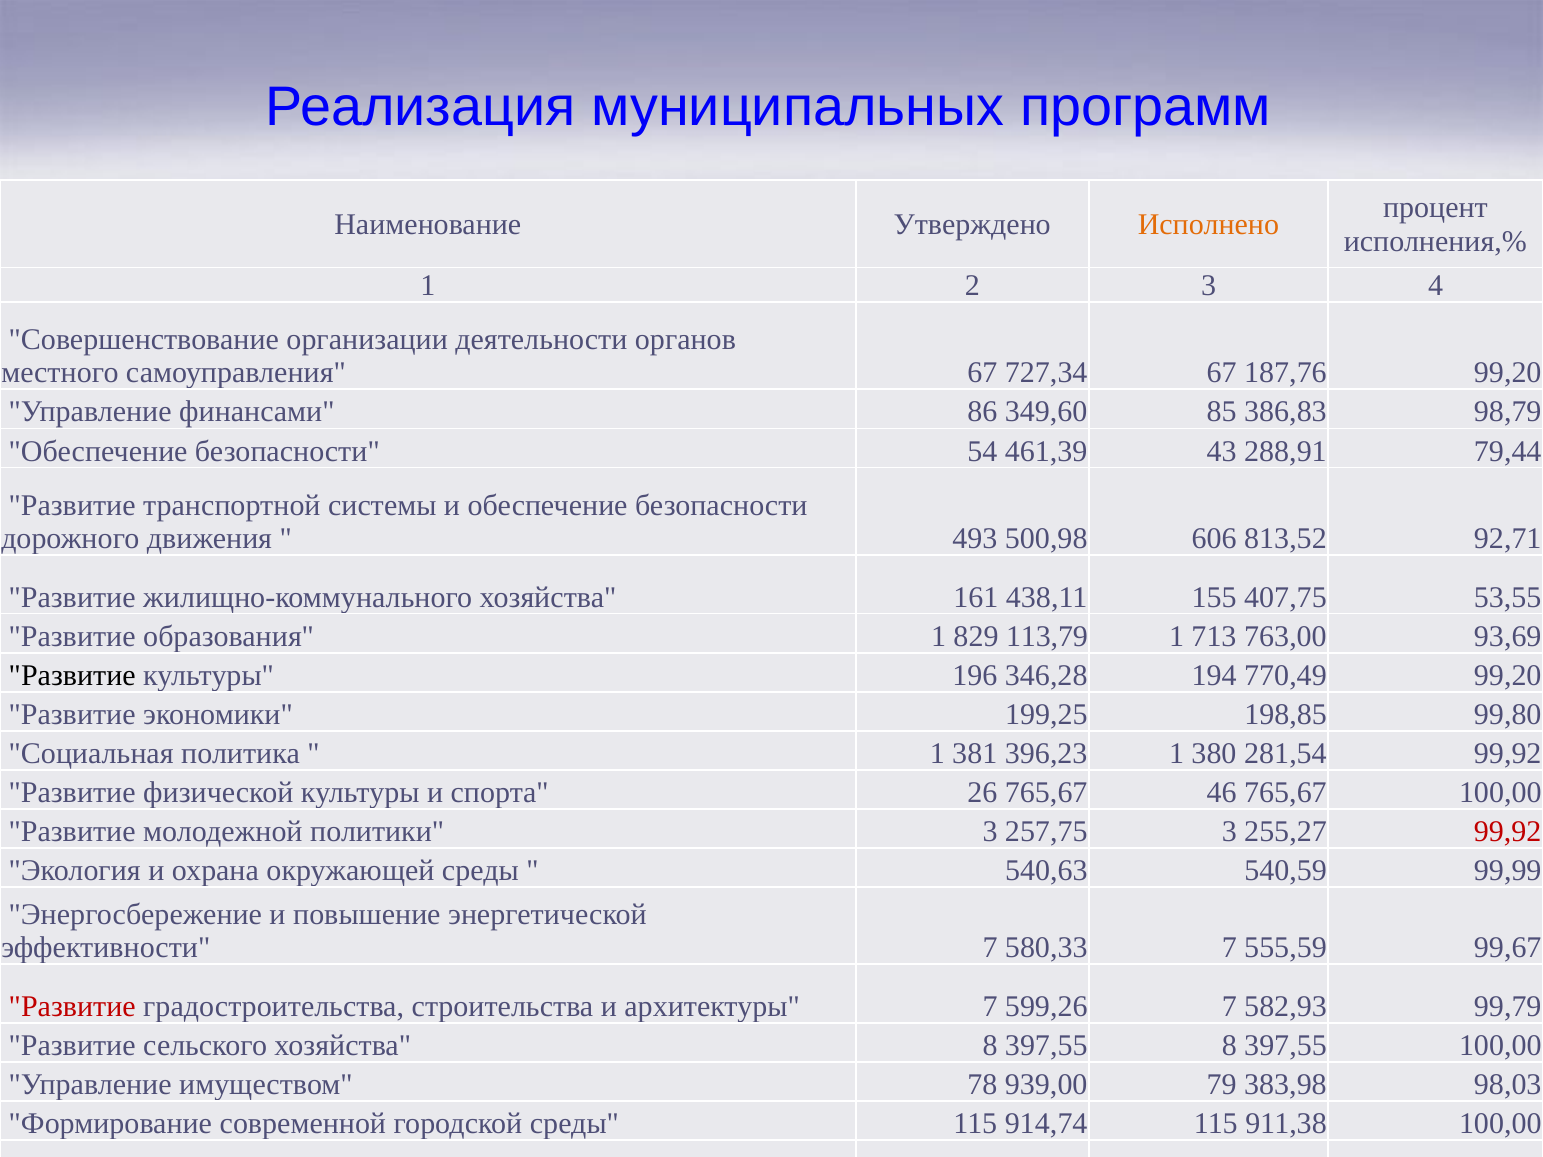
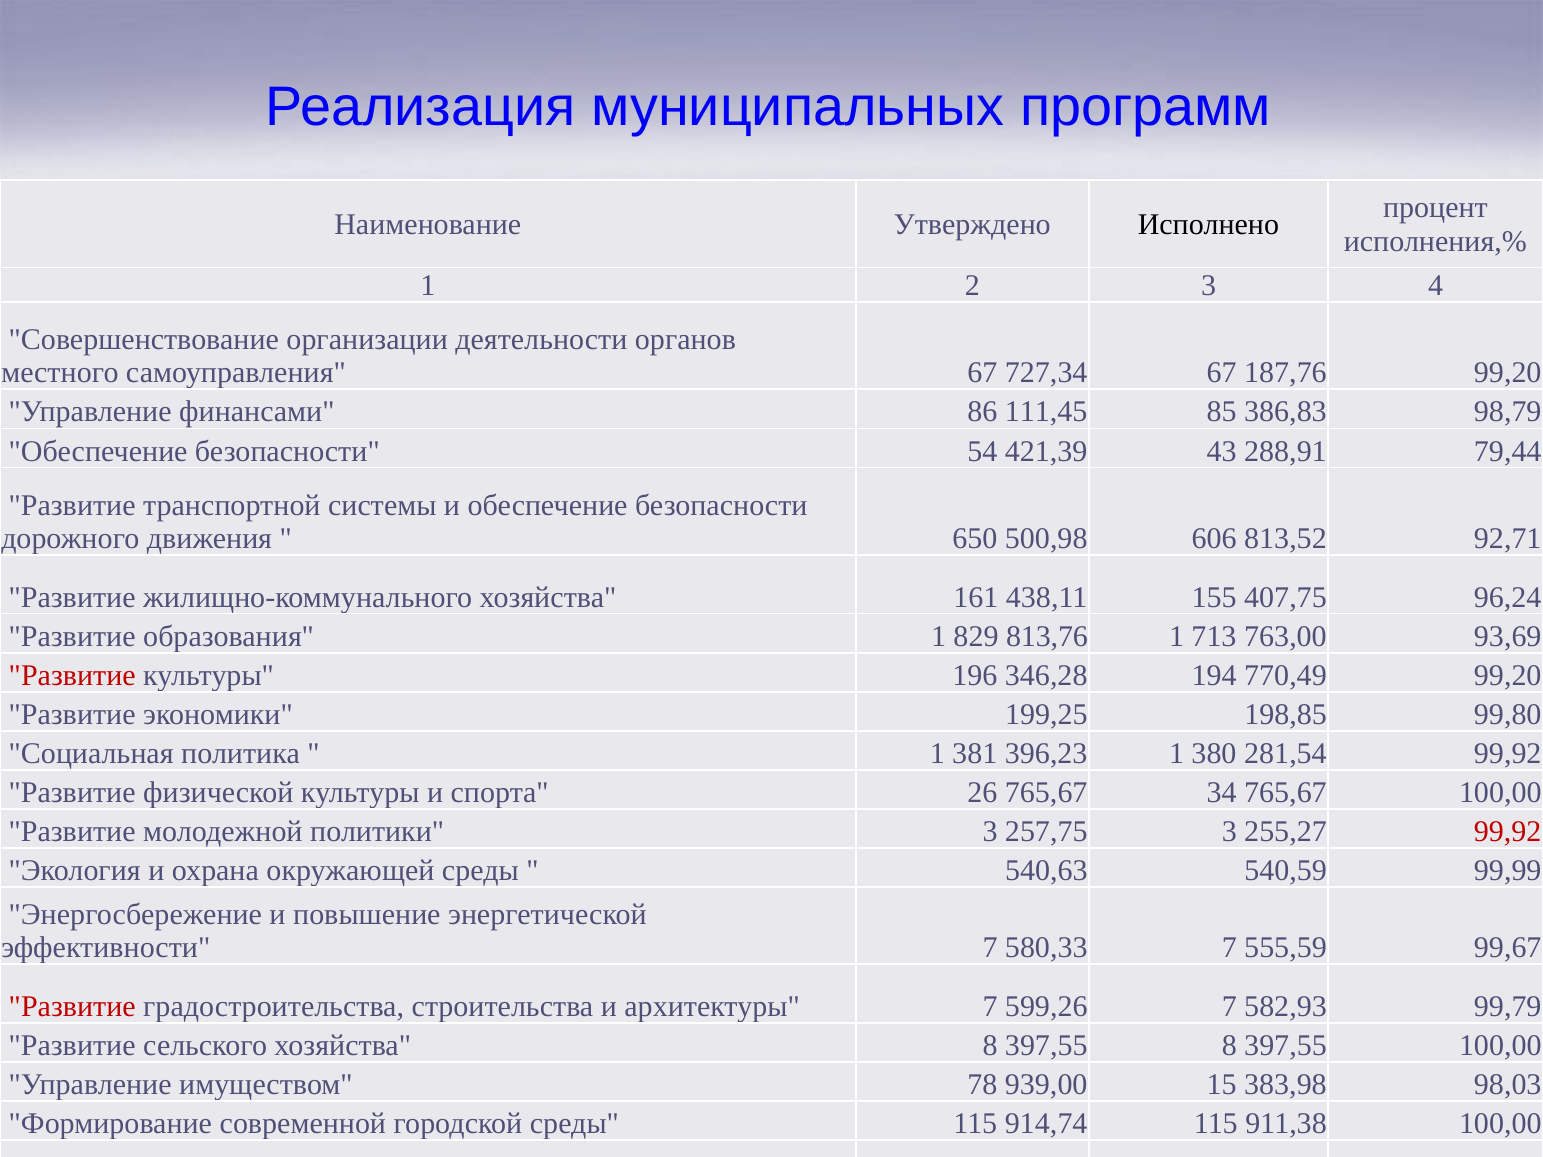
Исполнено colour: orange -> black
349,60: 349,60 -> 111,45
461,39: 461,39 -> 421,39
493: 493 -> 650
53,55: 53,55 -> 96,24
113,79: 113,79 -> 813,76
Развитие at (72, 675) colour: black -> red
46: 46 -> 34
79: 79 -> 15
